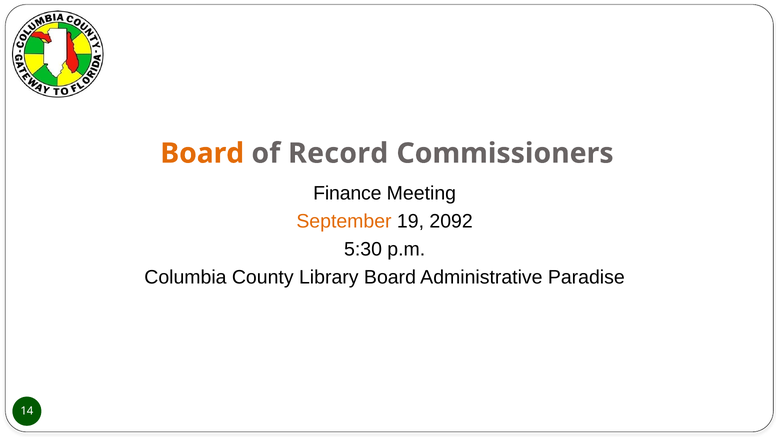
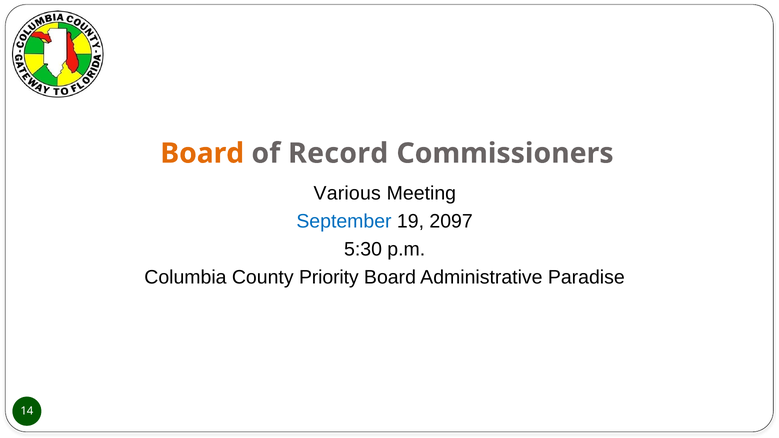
Finance: Finance -> Various
September colour: orange -> blue
2092: 2092 -> 2097
Library: Library -> Priority
